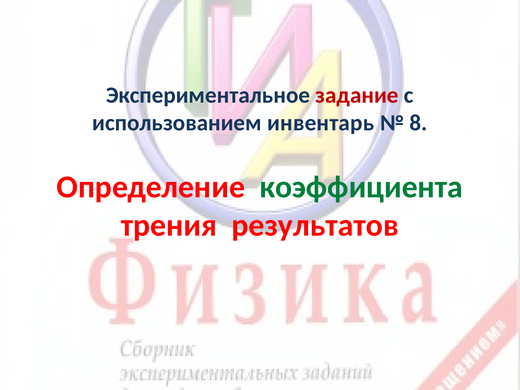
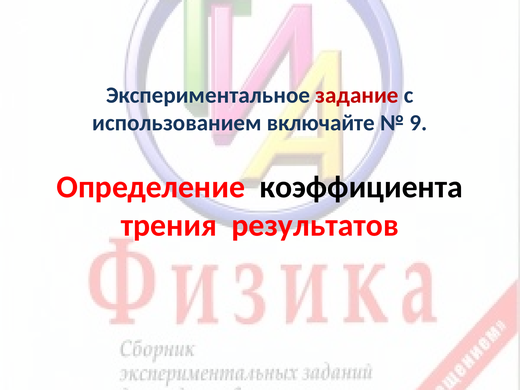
инвентарь: инвентарь -> включайте
8: 8 -> 9
коэффициента colour: green -> black
